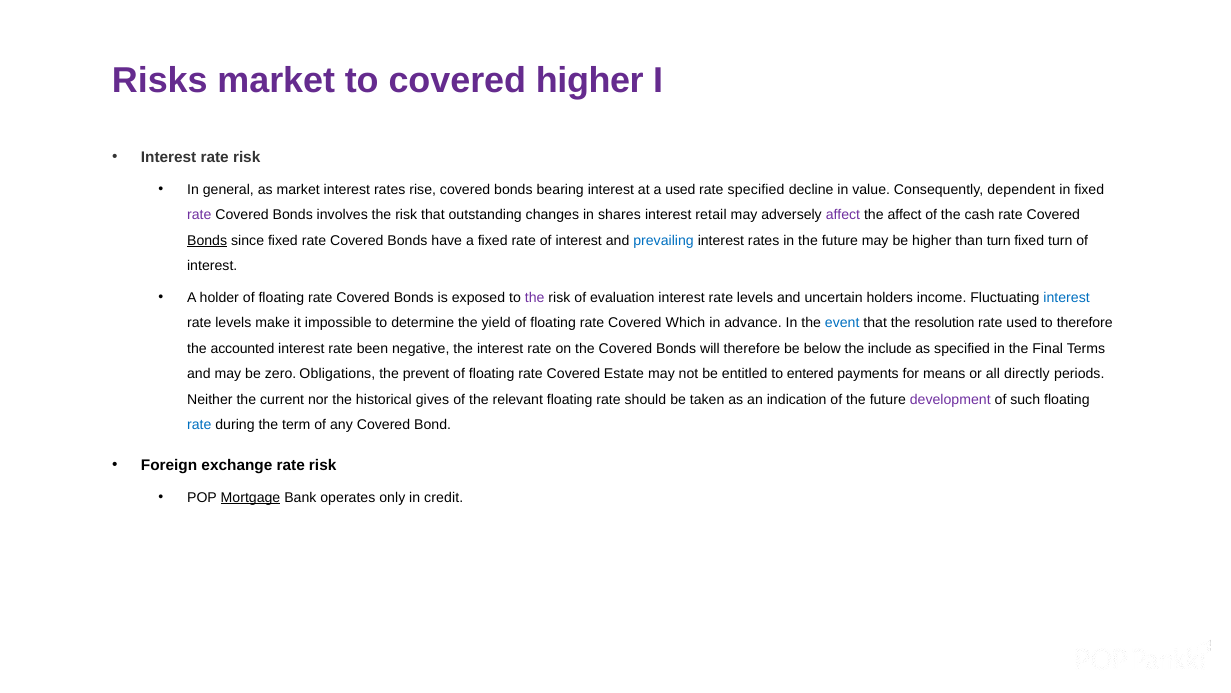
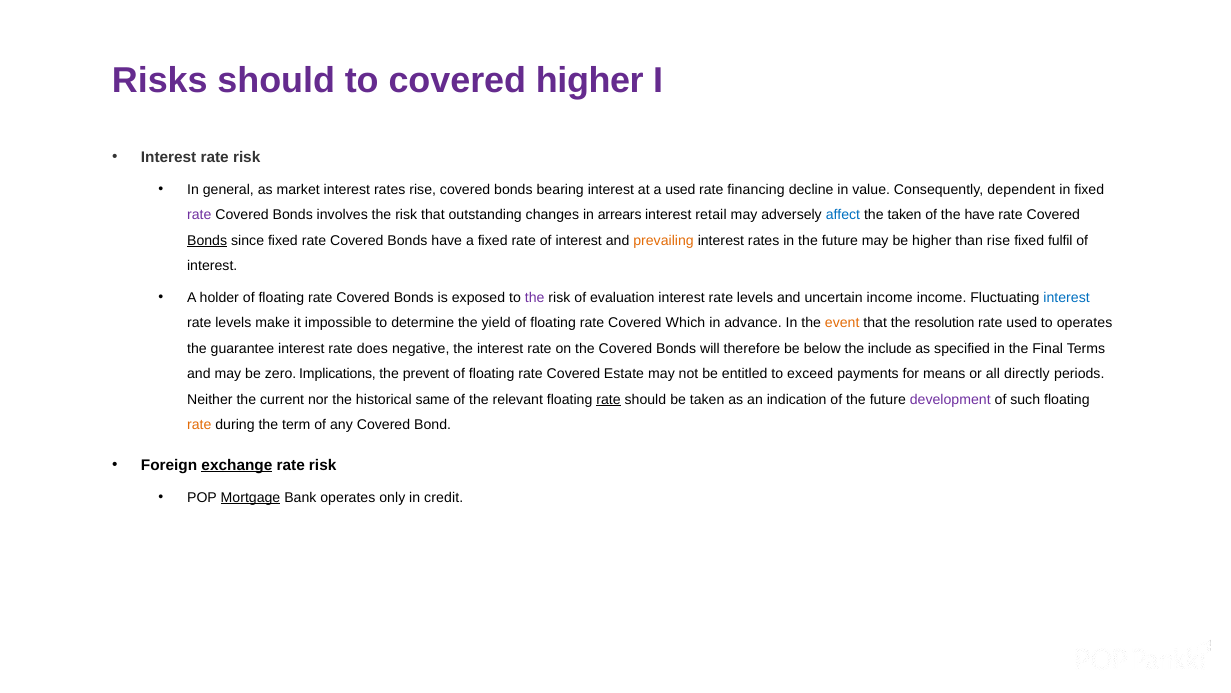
Risks market: market -> should
rate specified: specified -> financing
shares: shares -> arrears
affect at (843, 215) colour: purple -> blue
the affect: affect -> taken
the cash: cash -> have
prevailing colour: blue -> orange
than turn: turn -> rise
fixed turn: turn -> fulfil
uncertain holders: holders -> income
event colour: blue -> orange
to therefore: therefore -> operates
accounted: accounted -> guarantee
been: been -> does
Obligations: Obligations -> Implications
entered: entered -> exceed
gives: gives -> same
rate at (609, 399) underline: none -> present
rate at (199, 425) colour: blue -> orange
exchange underline: none -> present
